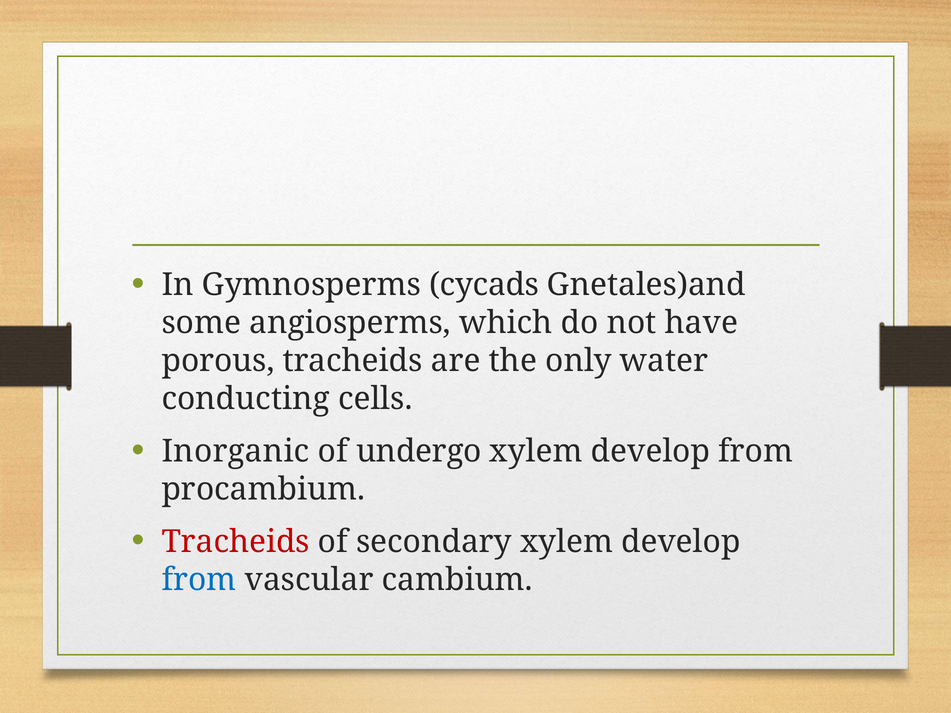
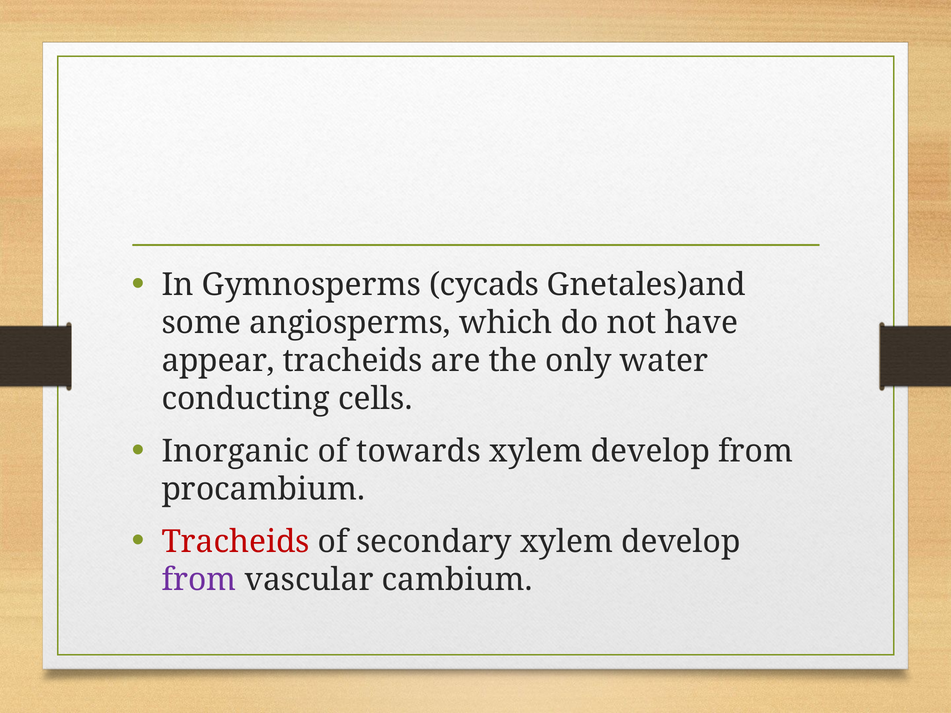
porous: porous -> appear
undergo: undergo -> towards
from at (199, 580) colour: blue -> purple
